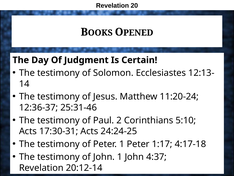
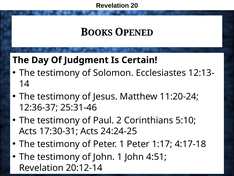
4:37: 4:37 -> 4:51
